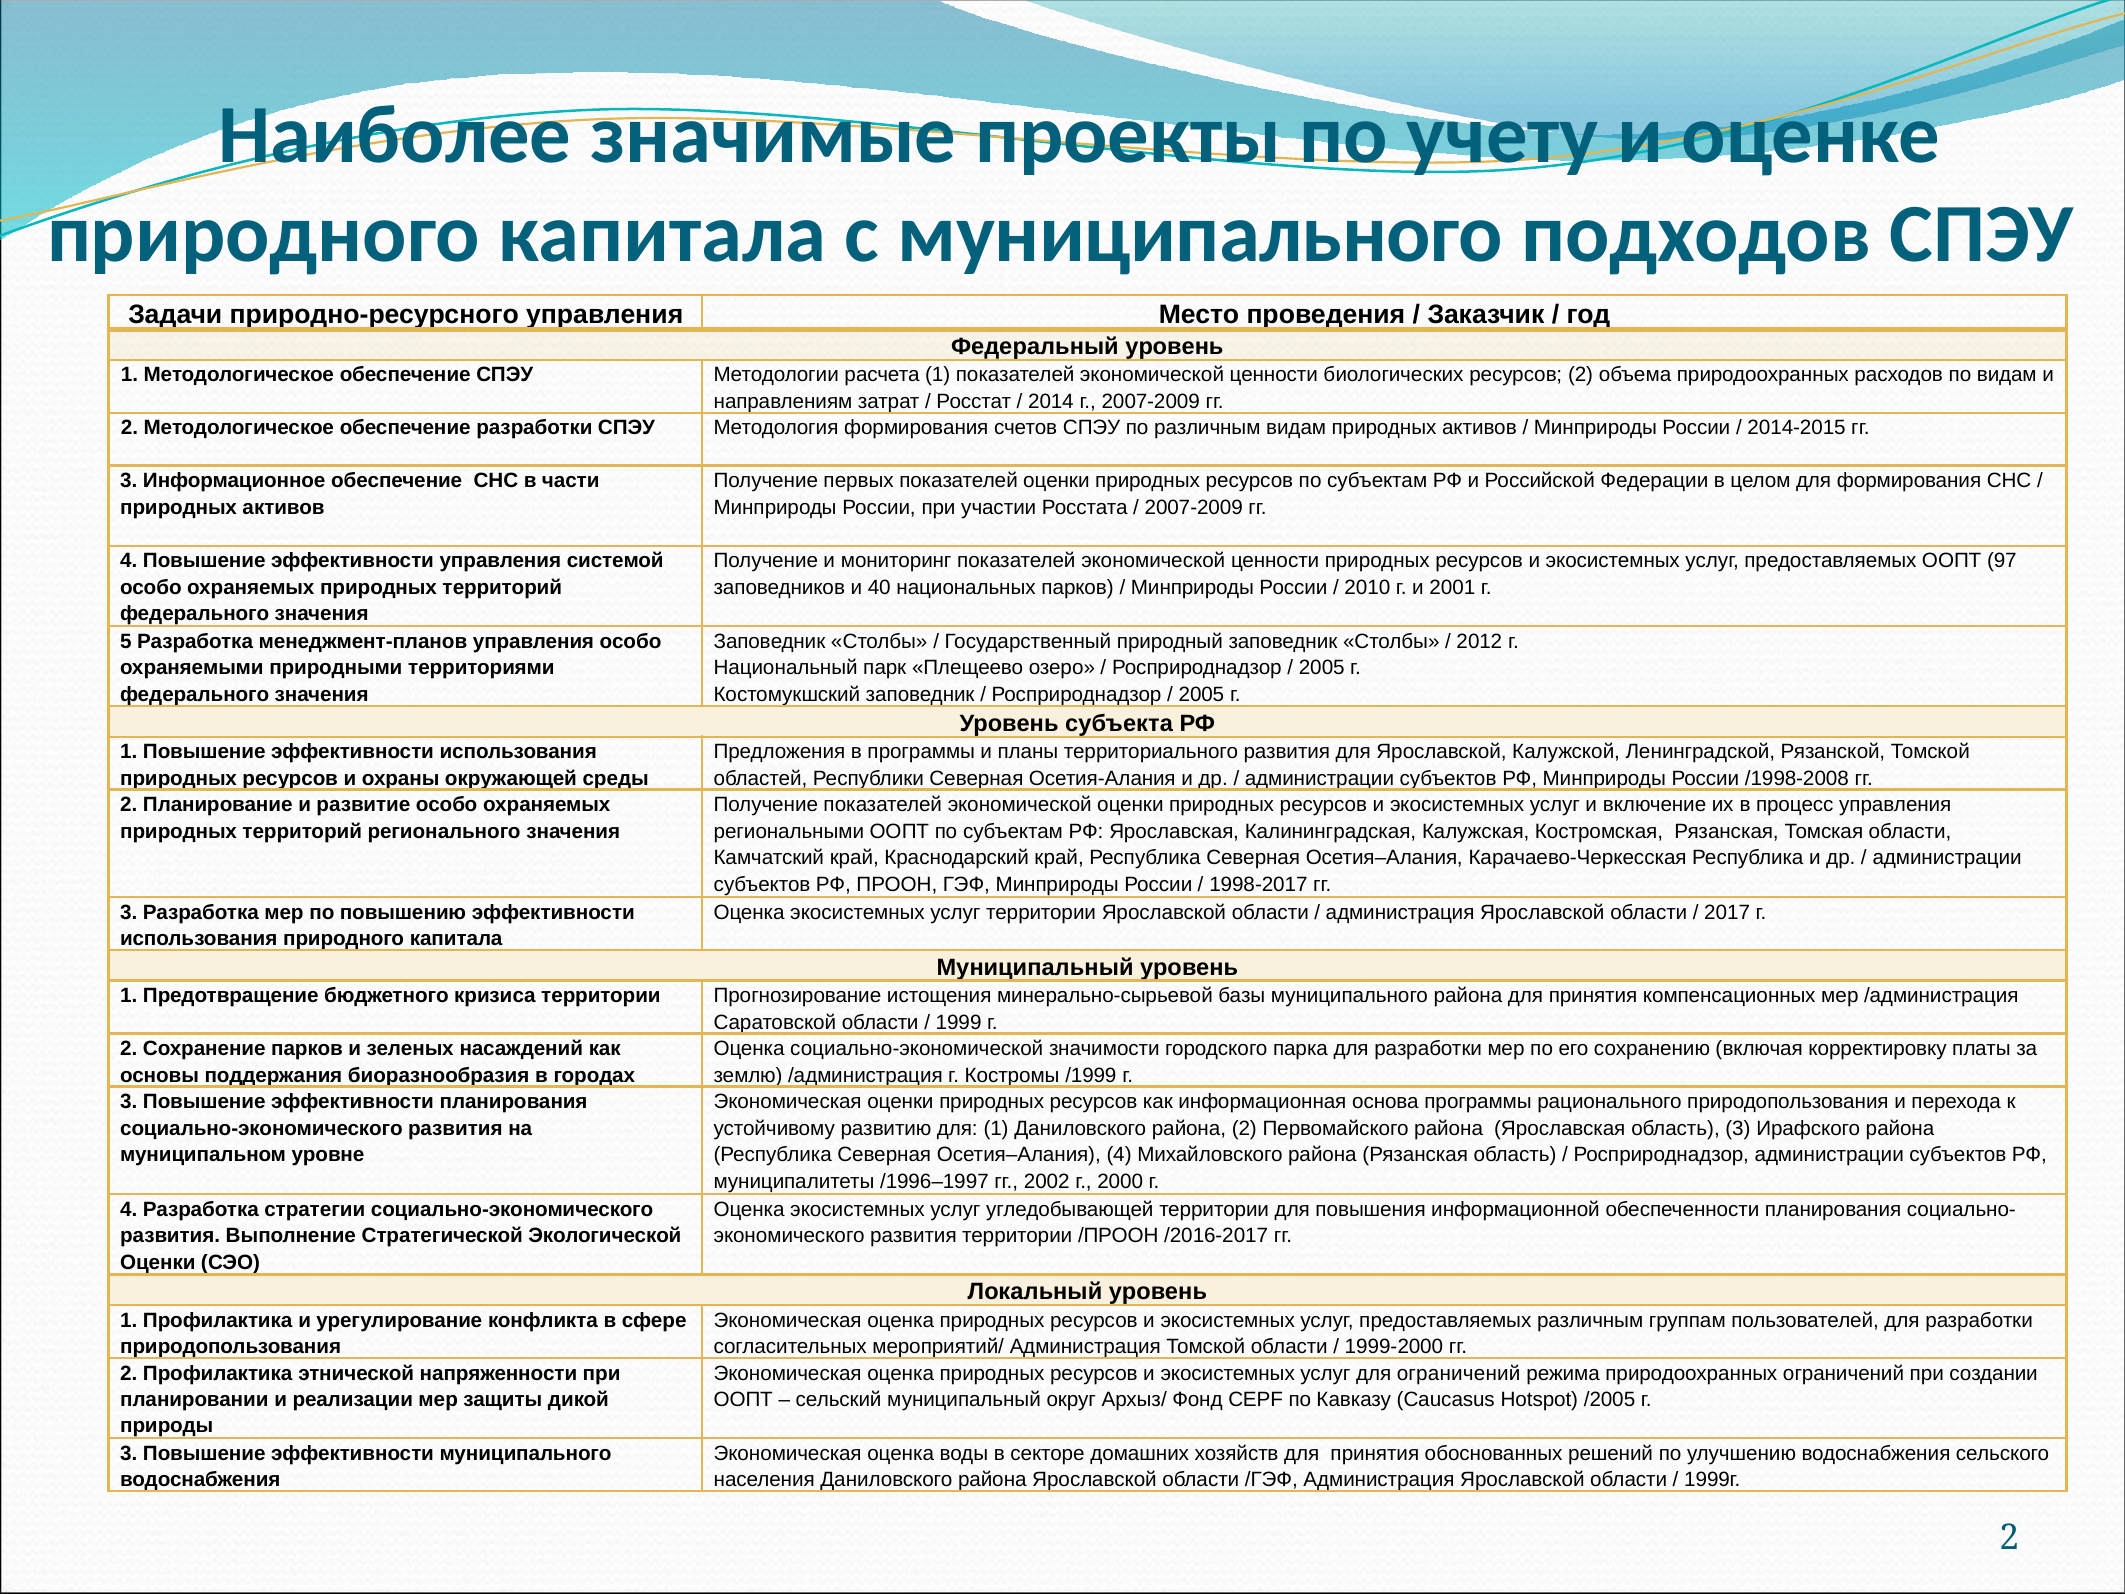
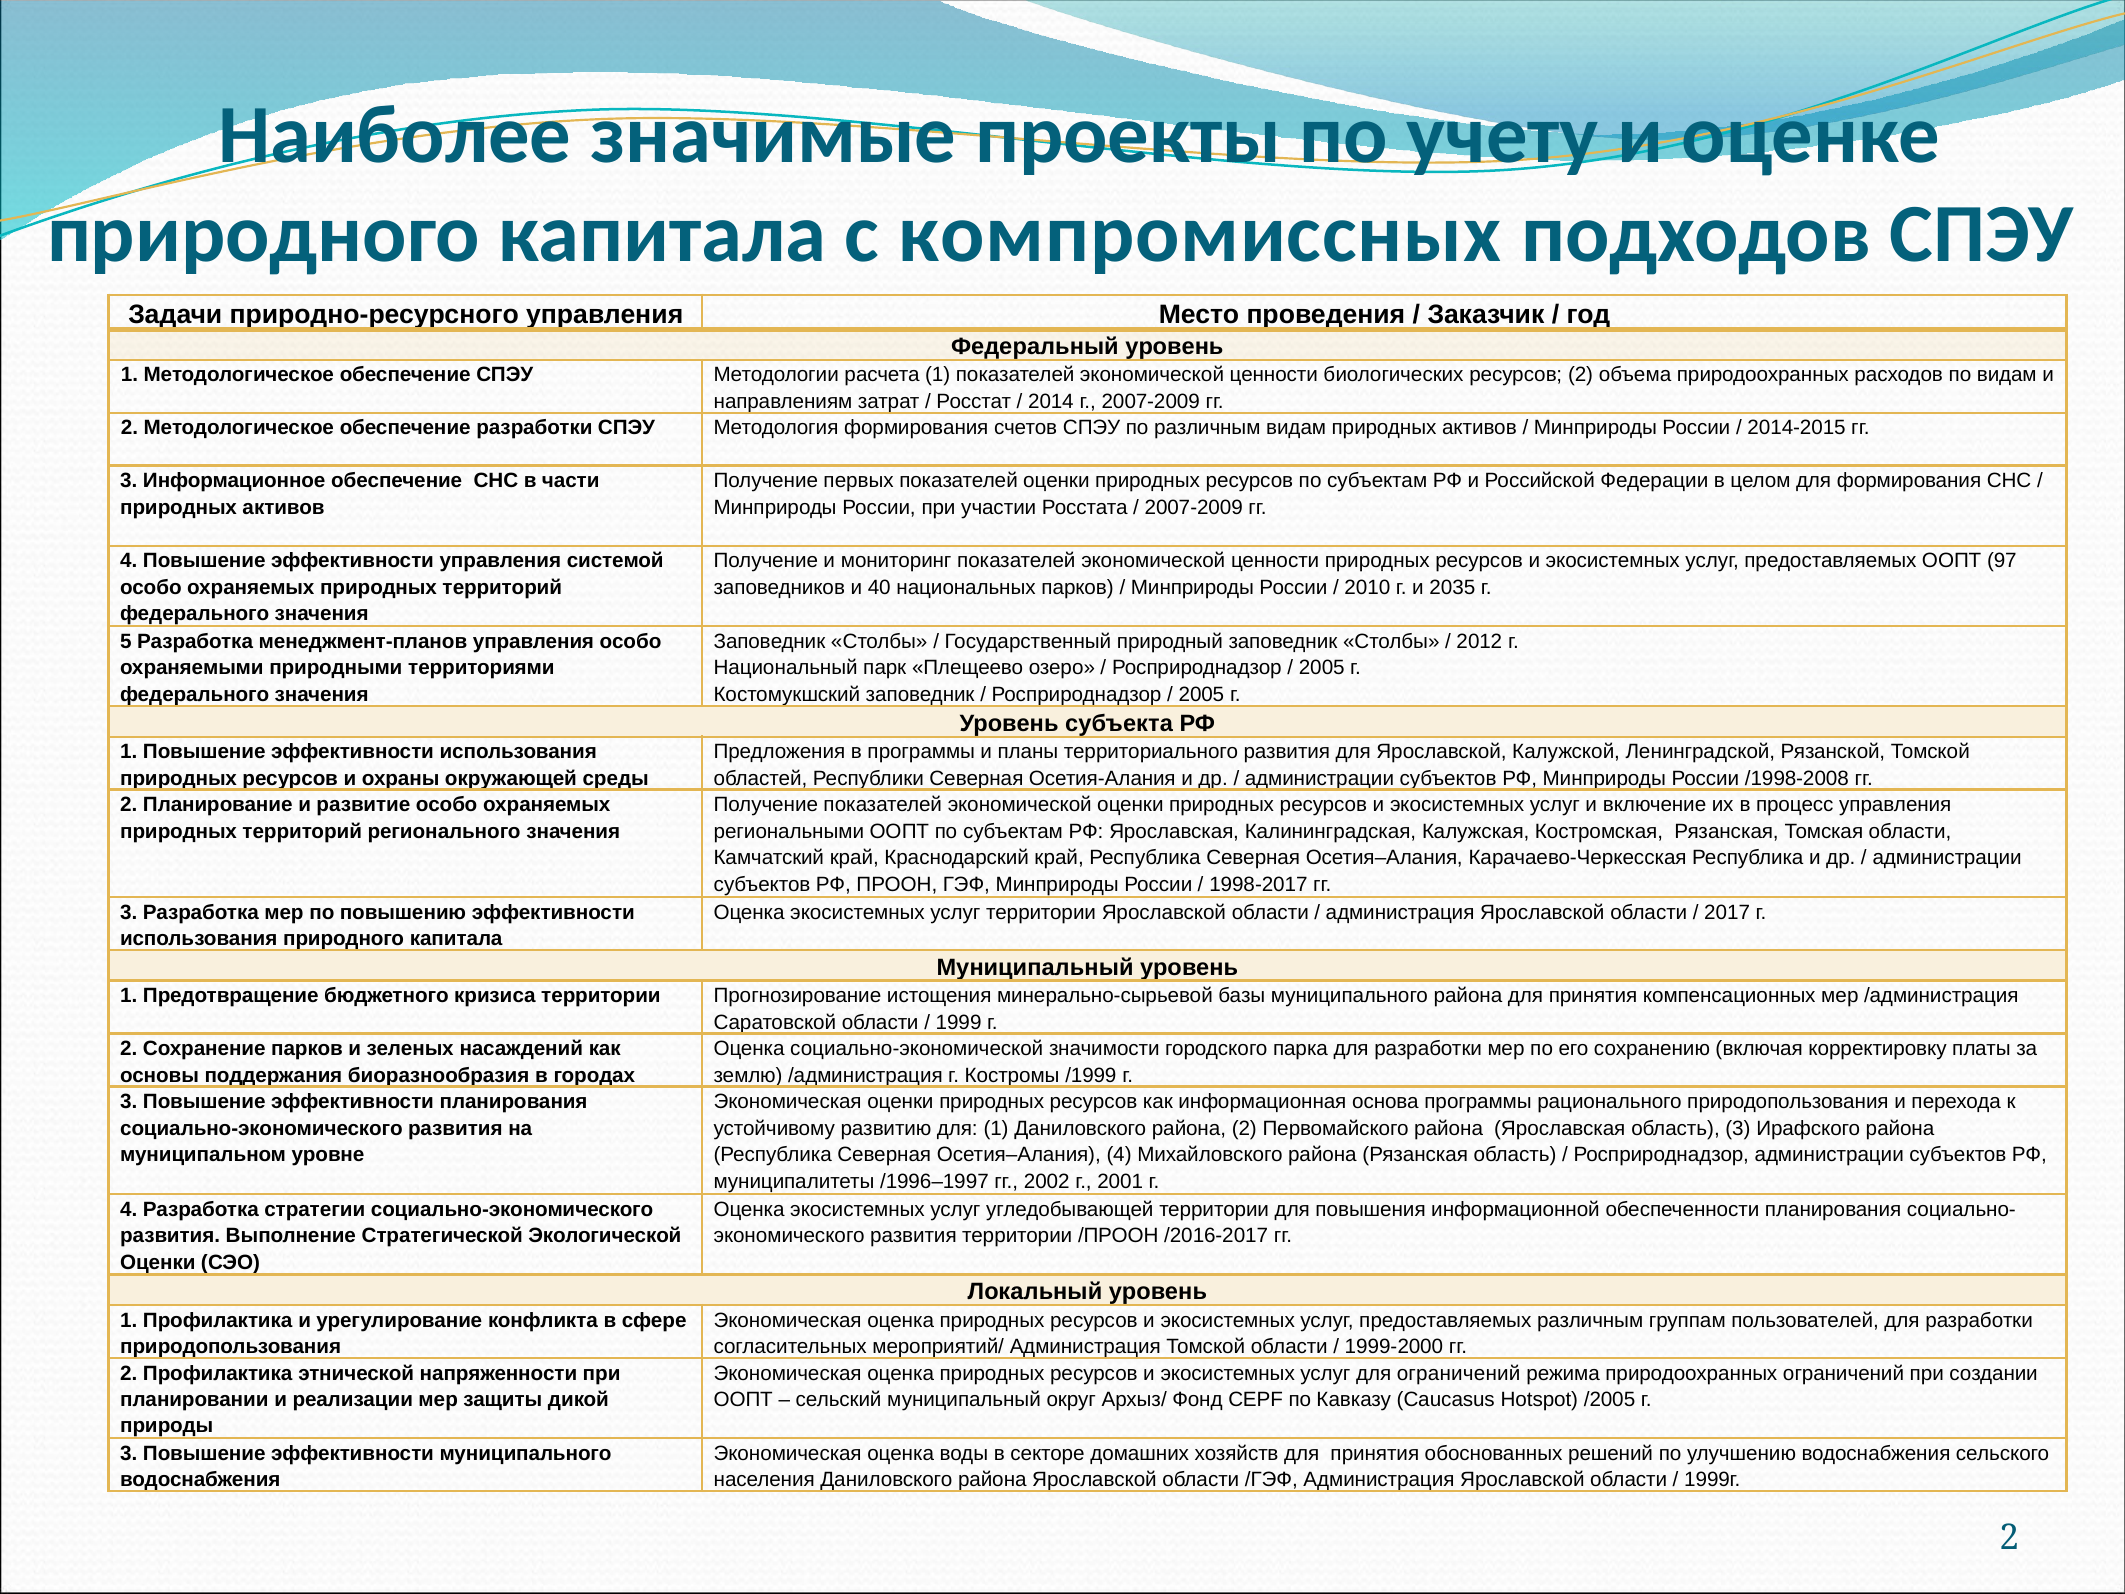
с муниципального: муниципального -> компромиссных
2001: 2001 -> 2035
2000: 2000 -> 2001
